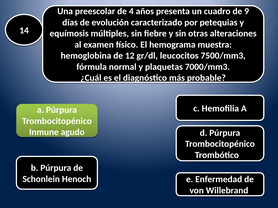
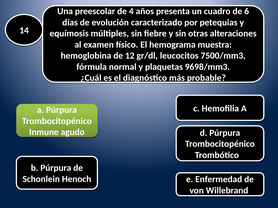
9: 9 -> 6
7000/mm3: 7000/mm3 -> 9698/mm3
